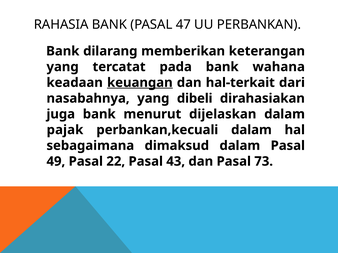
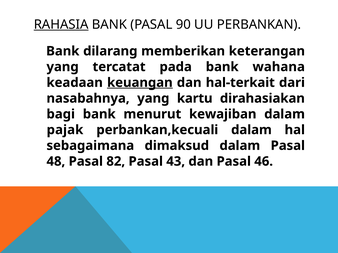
RAHASIA underline: none -> present
47: 47 -> 90
dibeli: dibeli -> kartu
juga: juga -> bagi
dijelaskan: dijelaskan -> kewajiban
49: 49 -> 48
22: 22 -> 82
73: 73 -> 46
